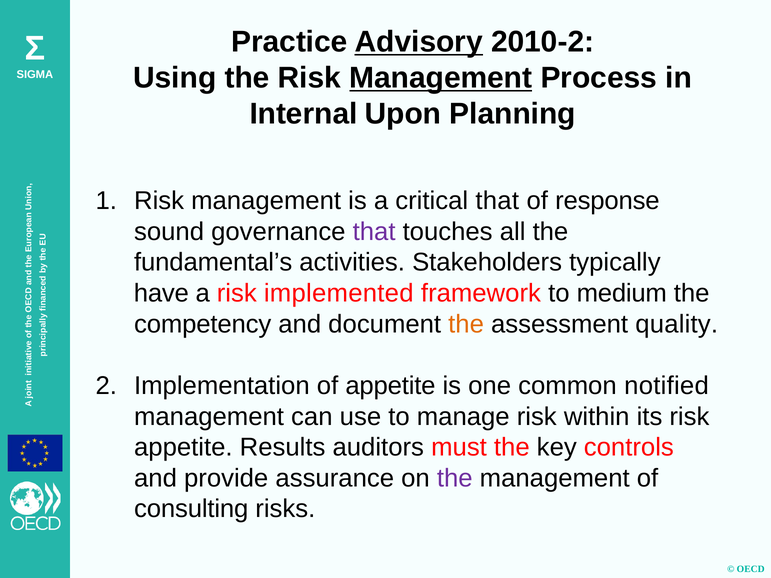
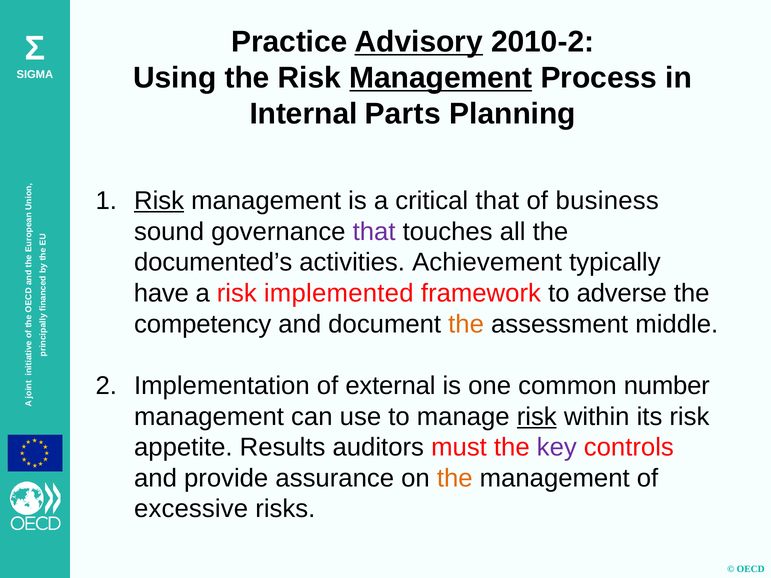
Upon: Upon -> Parts
Risk at (159, 201) underline: none -> present
response: response -> business
fundamental’s: fundamental’s -> documented’s
Stakeholders: Stakeholders -> Achievement
medium: medium -> adverse
quality: quality -> middle
of appetite: appetite -> external
notified: notified -> number
risk at (537, 417) underline: none -> present
key colour: black -> purple
the at (455, 478) colour: purple -> orange
consulting: consulting -> excessive
